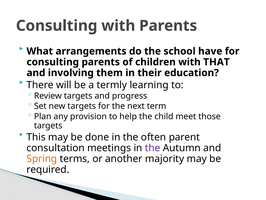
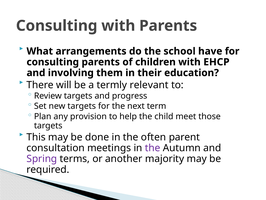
THAT: THAT -> EHCP
learning: learning -> relevant
Spring colour: orange -> purple
